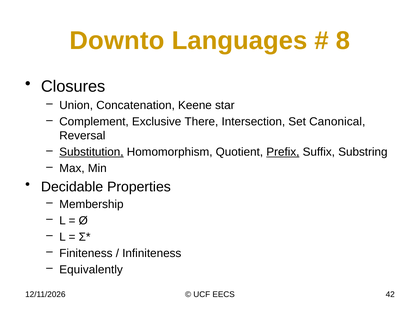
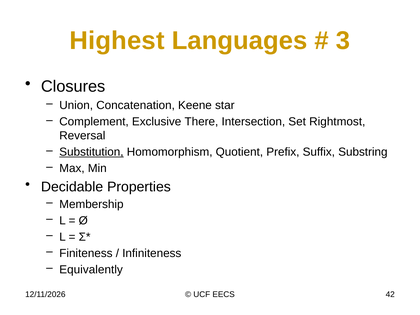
Downto: Downto -> Highest
8: 8 -> 3
Canonical: Canonical -> Rightmost
Prefix underline: present -> none
